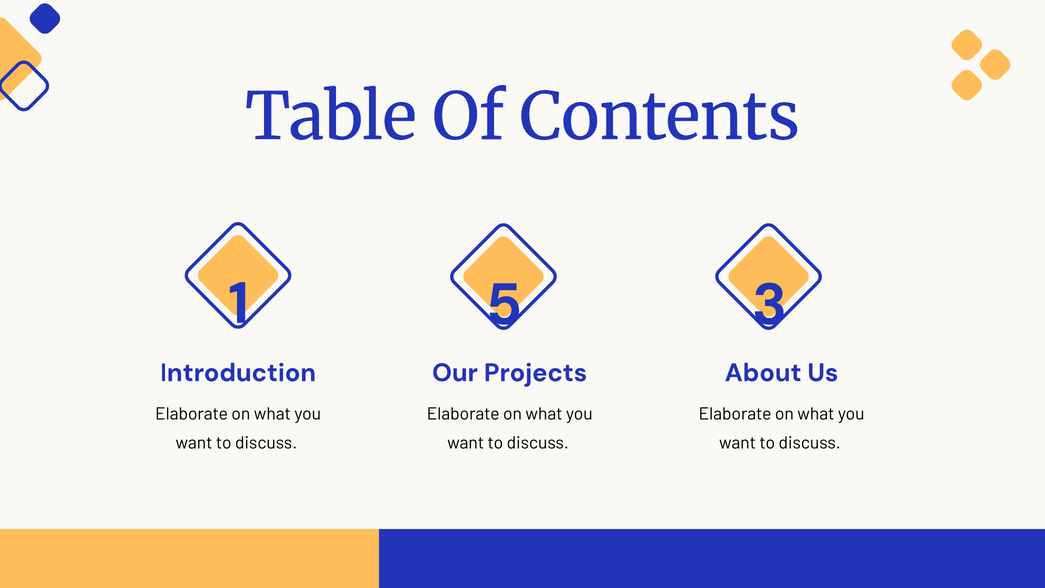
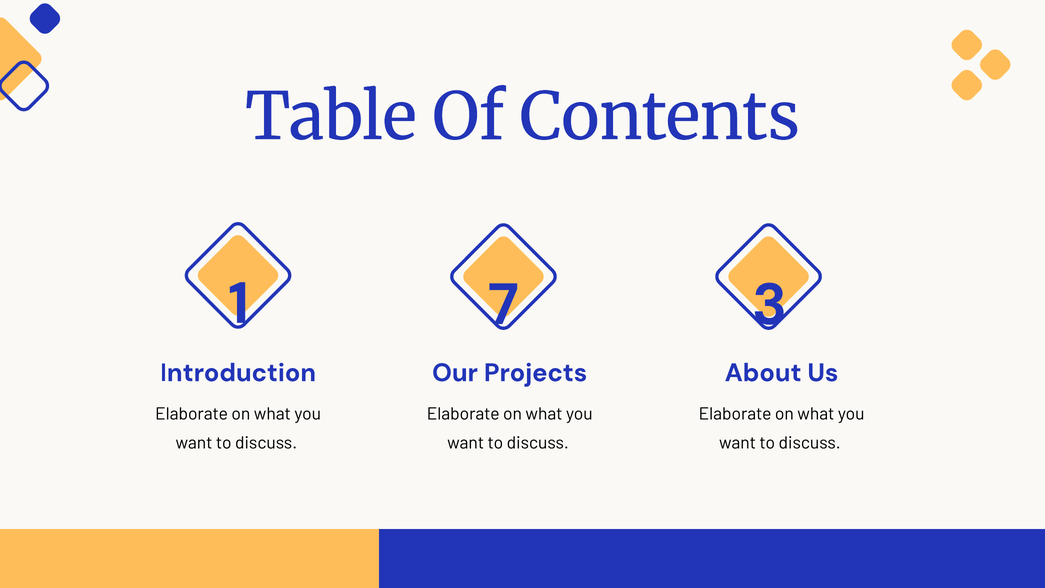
5: 5 -> 7
